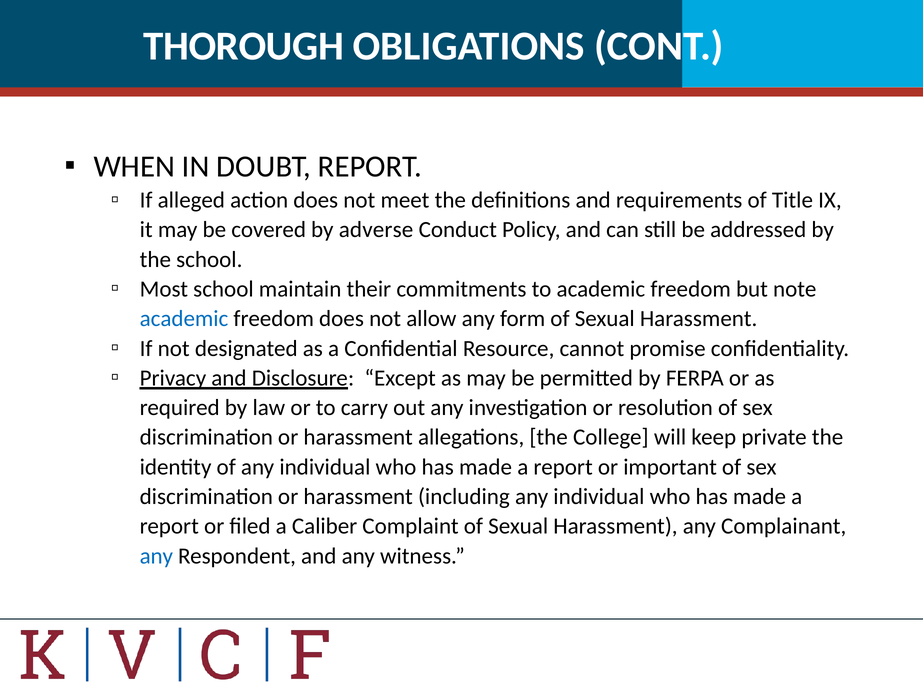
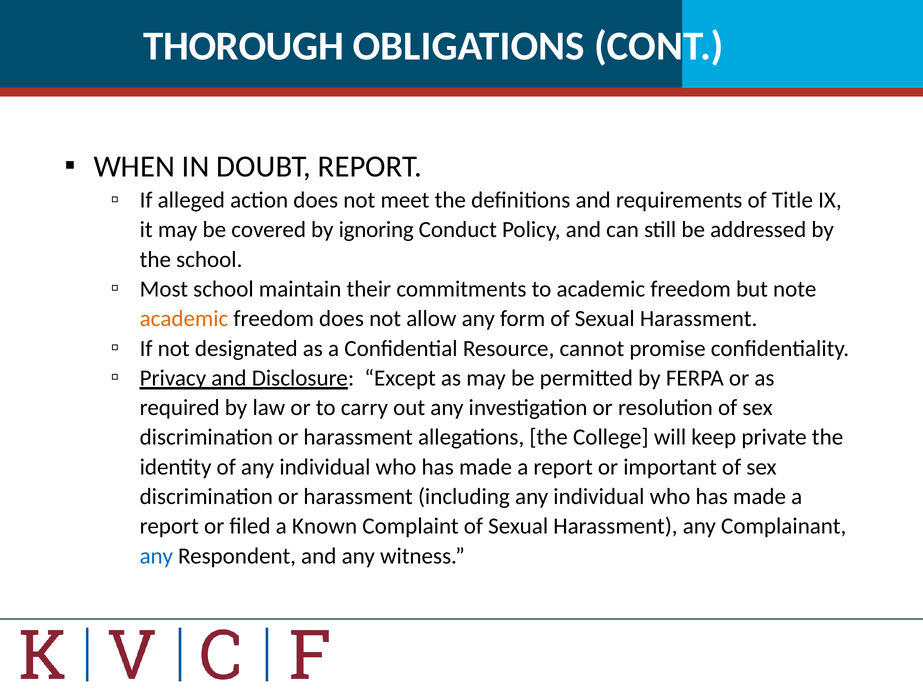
adverse: adverse -> ignoring
academic at (184, 318) colour: blue -> orange
Caliber: Caliber -> Known
